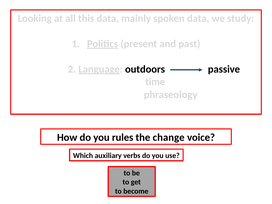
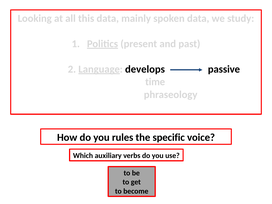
outdoors: outdoors -> develops
change: change -> specific
